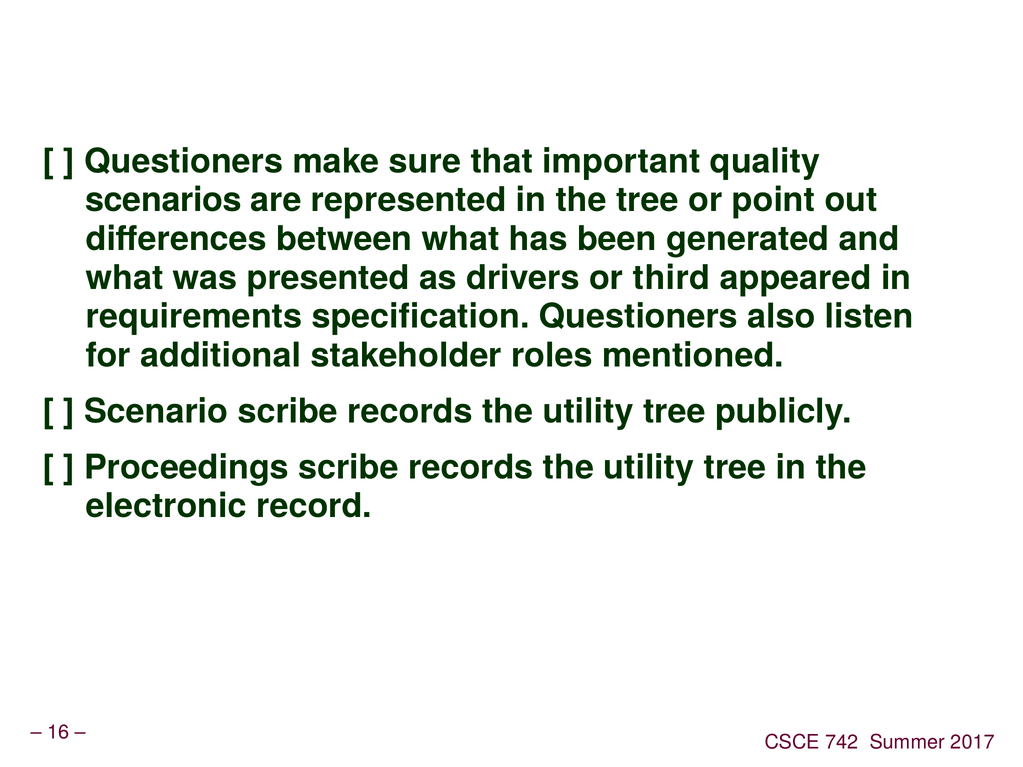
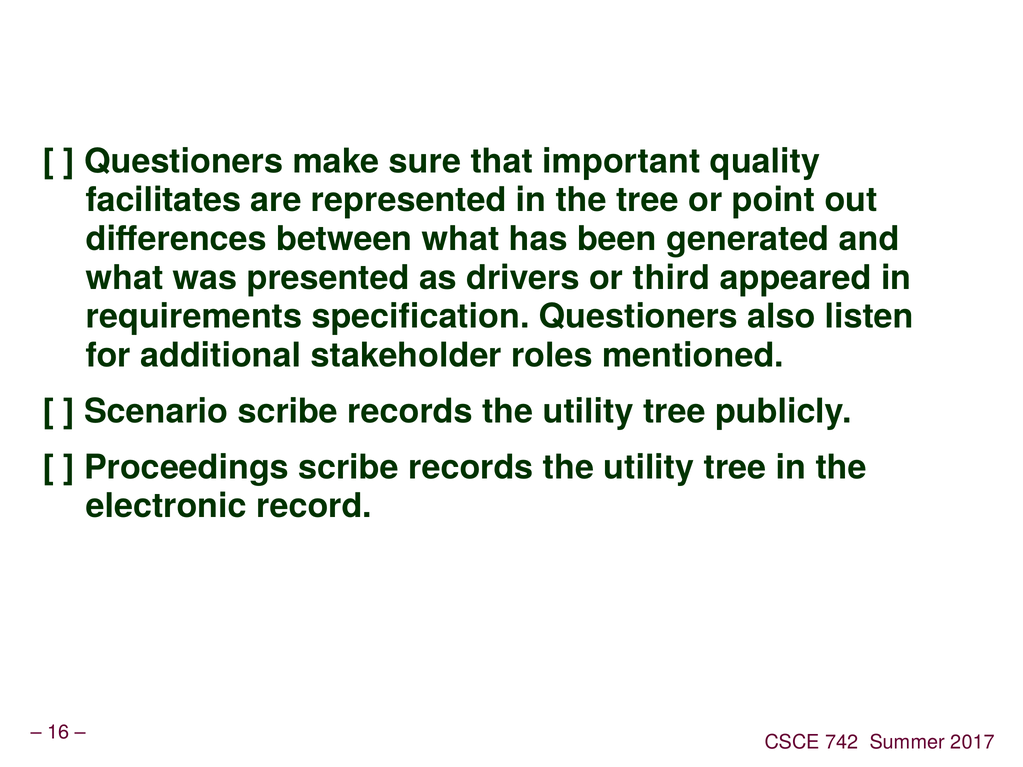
scenarios: scenarios -> facilitates
